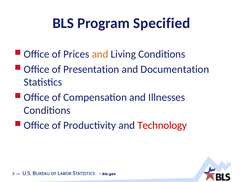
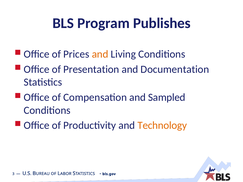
Specified: Specified -> Publishes
Illnesses: Illnesses -> Sampled
Technology colour: red -> orange
